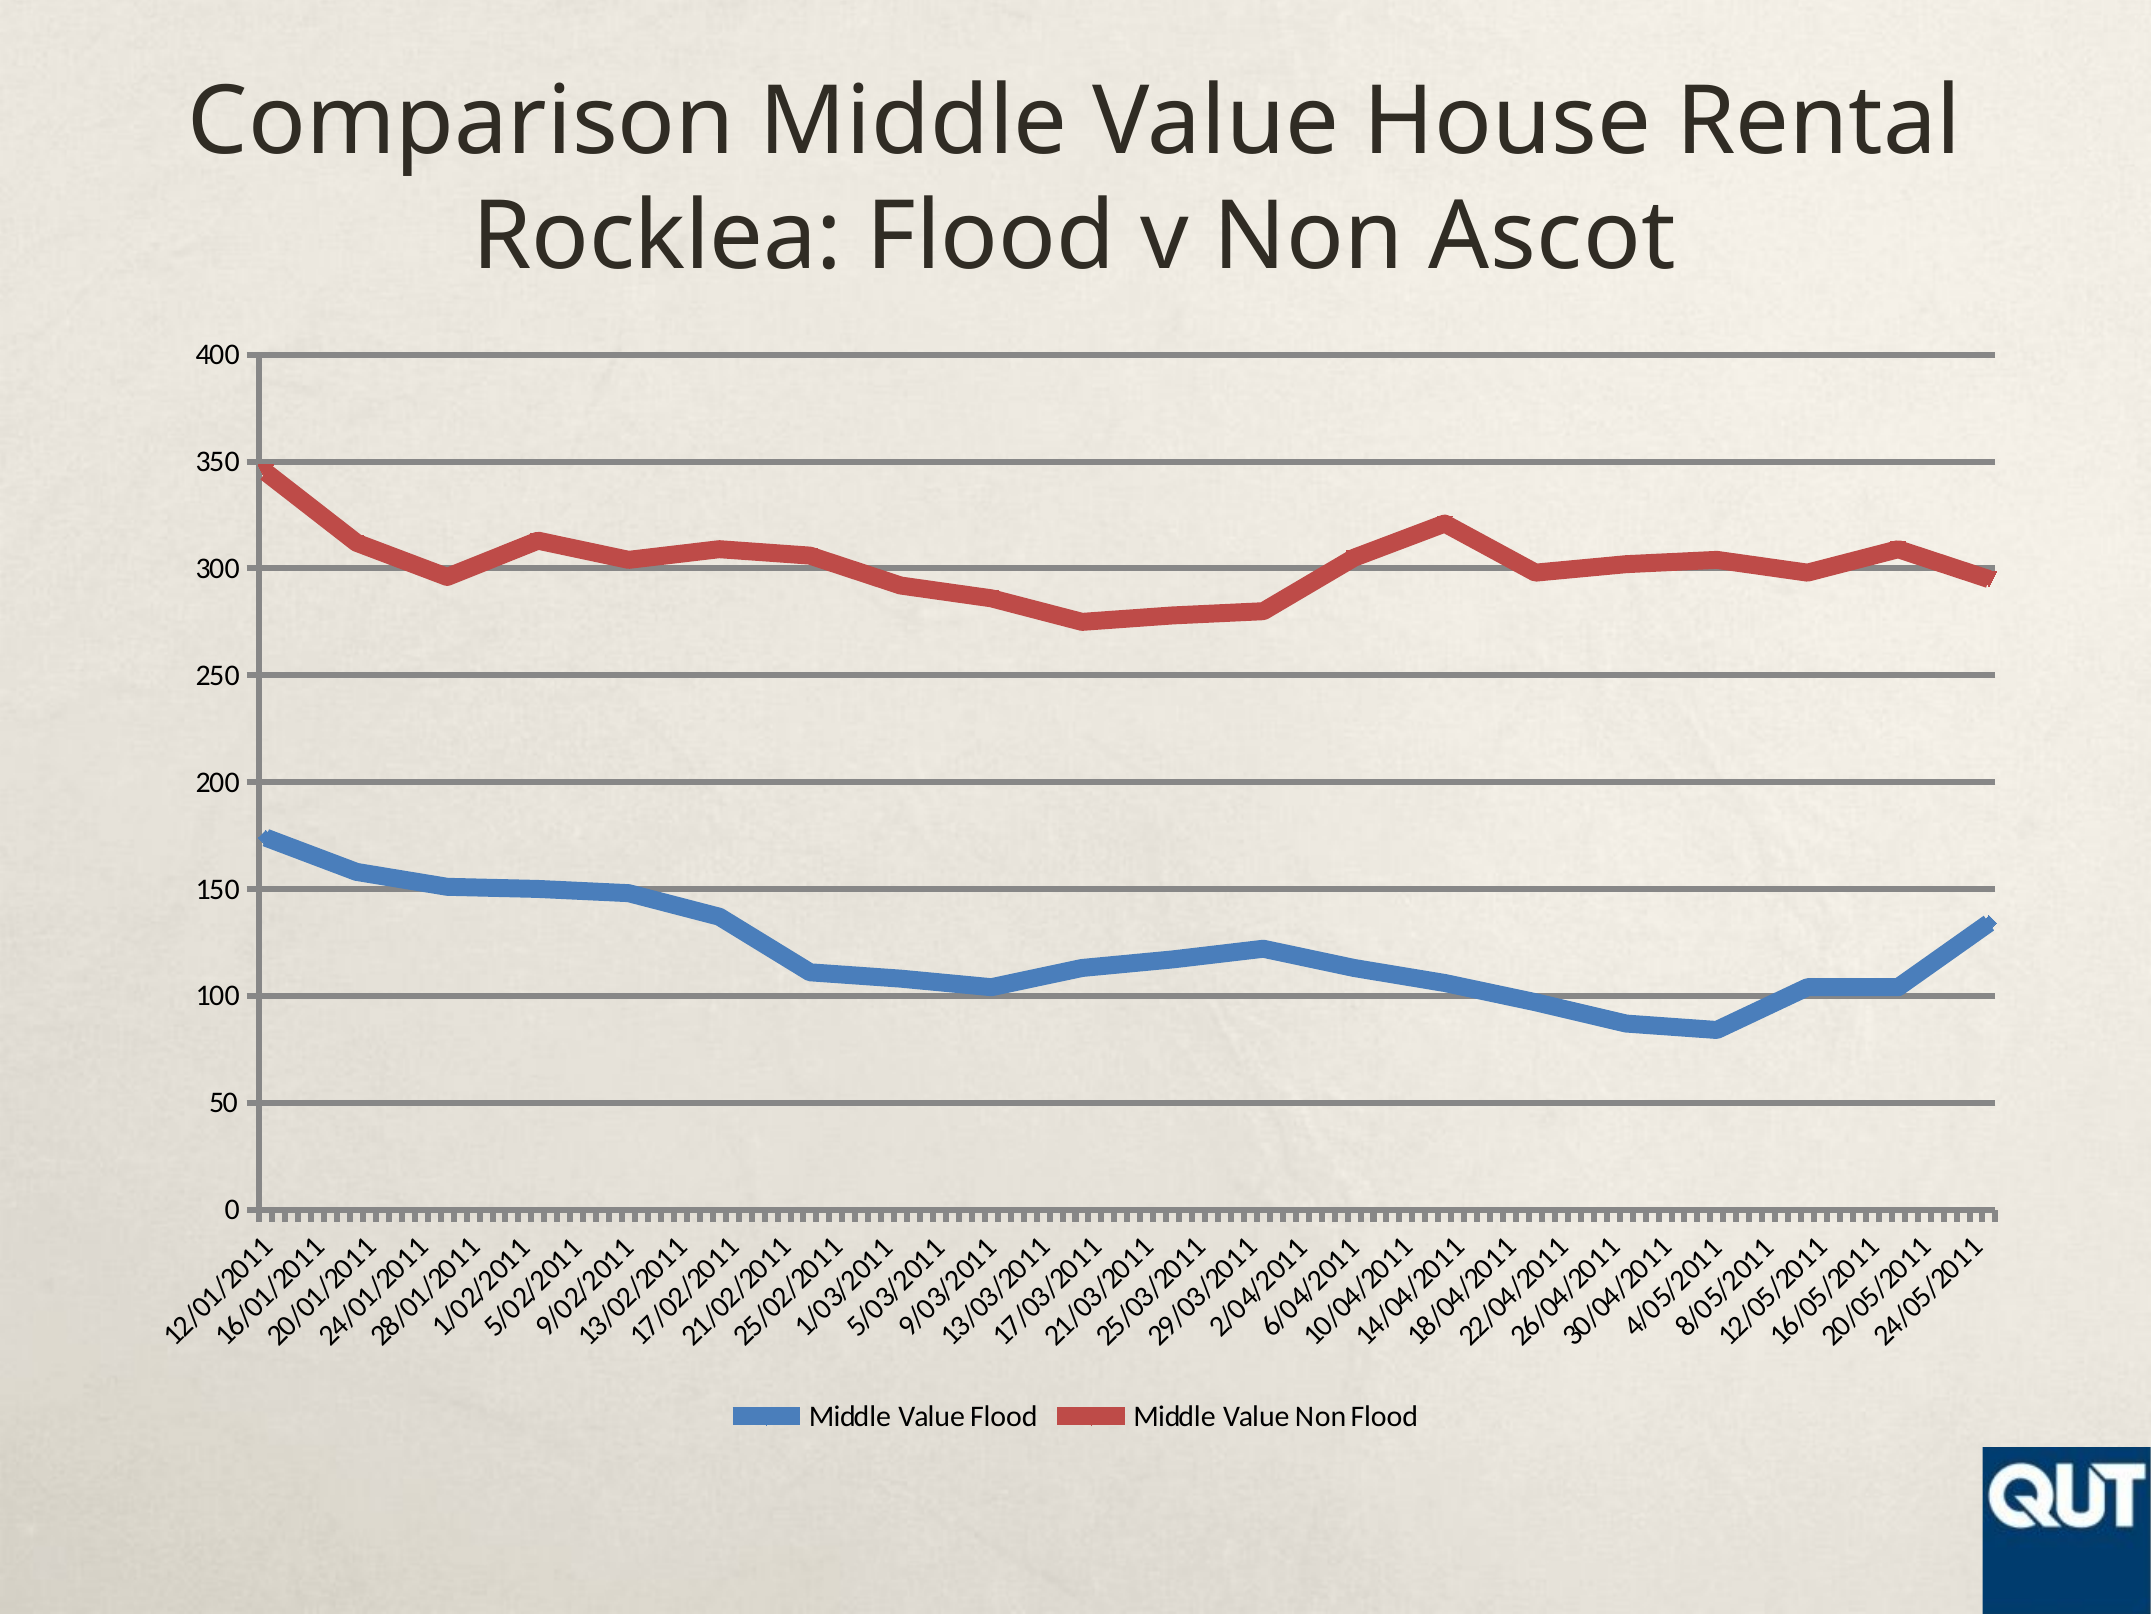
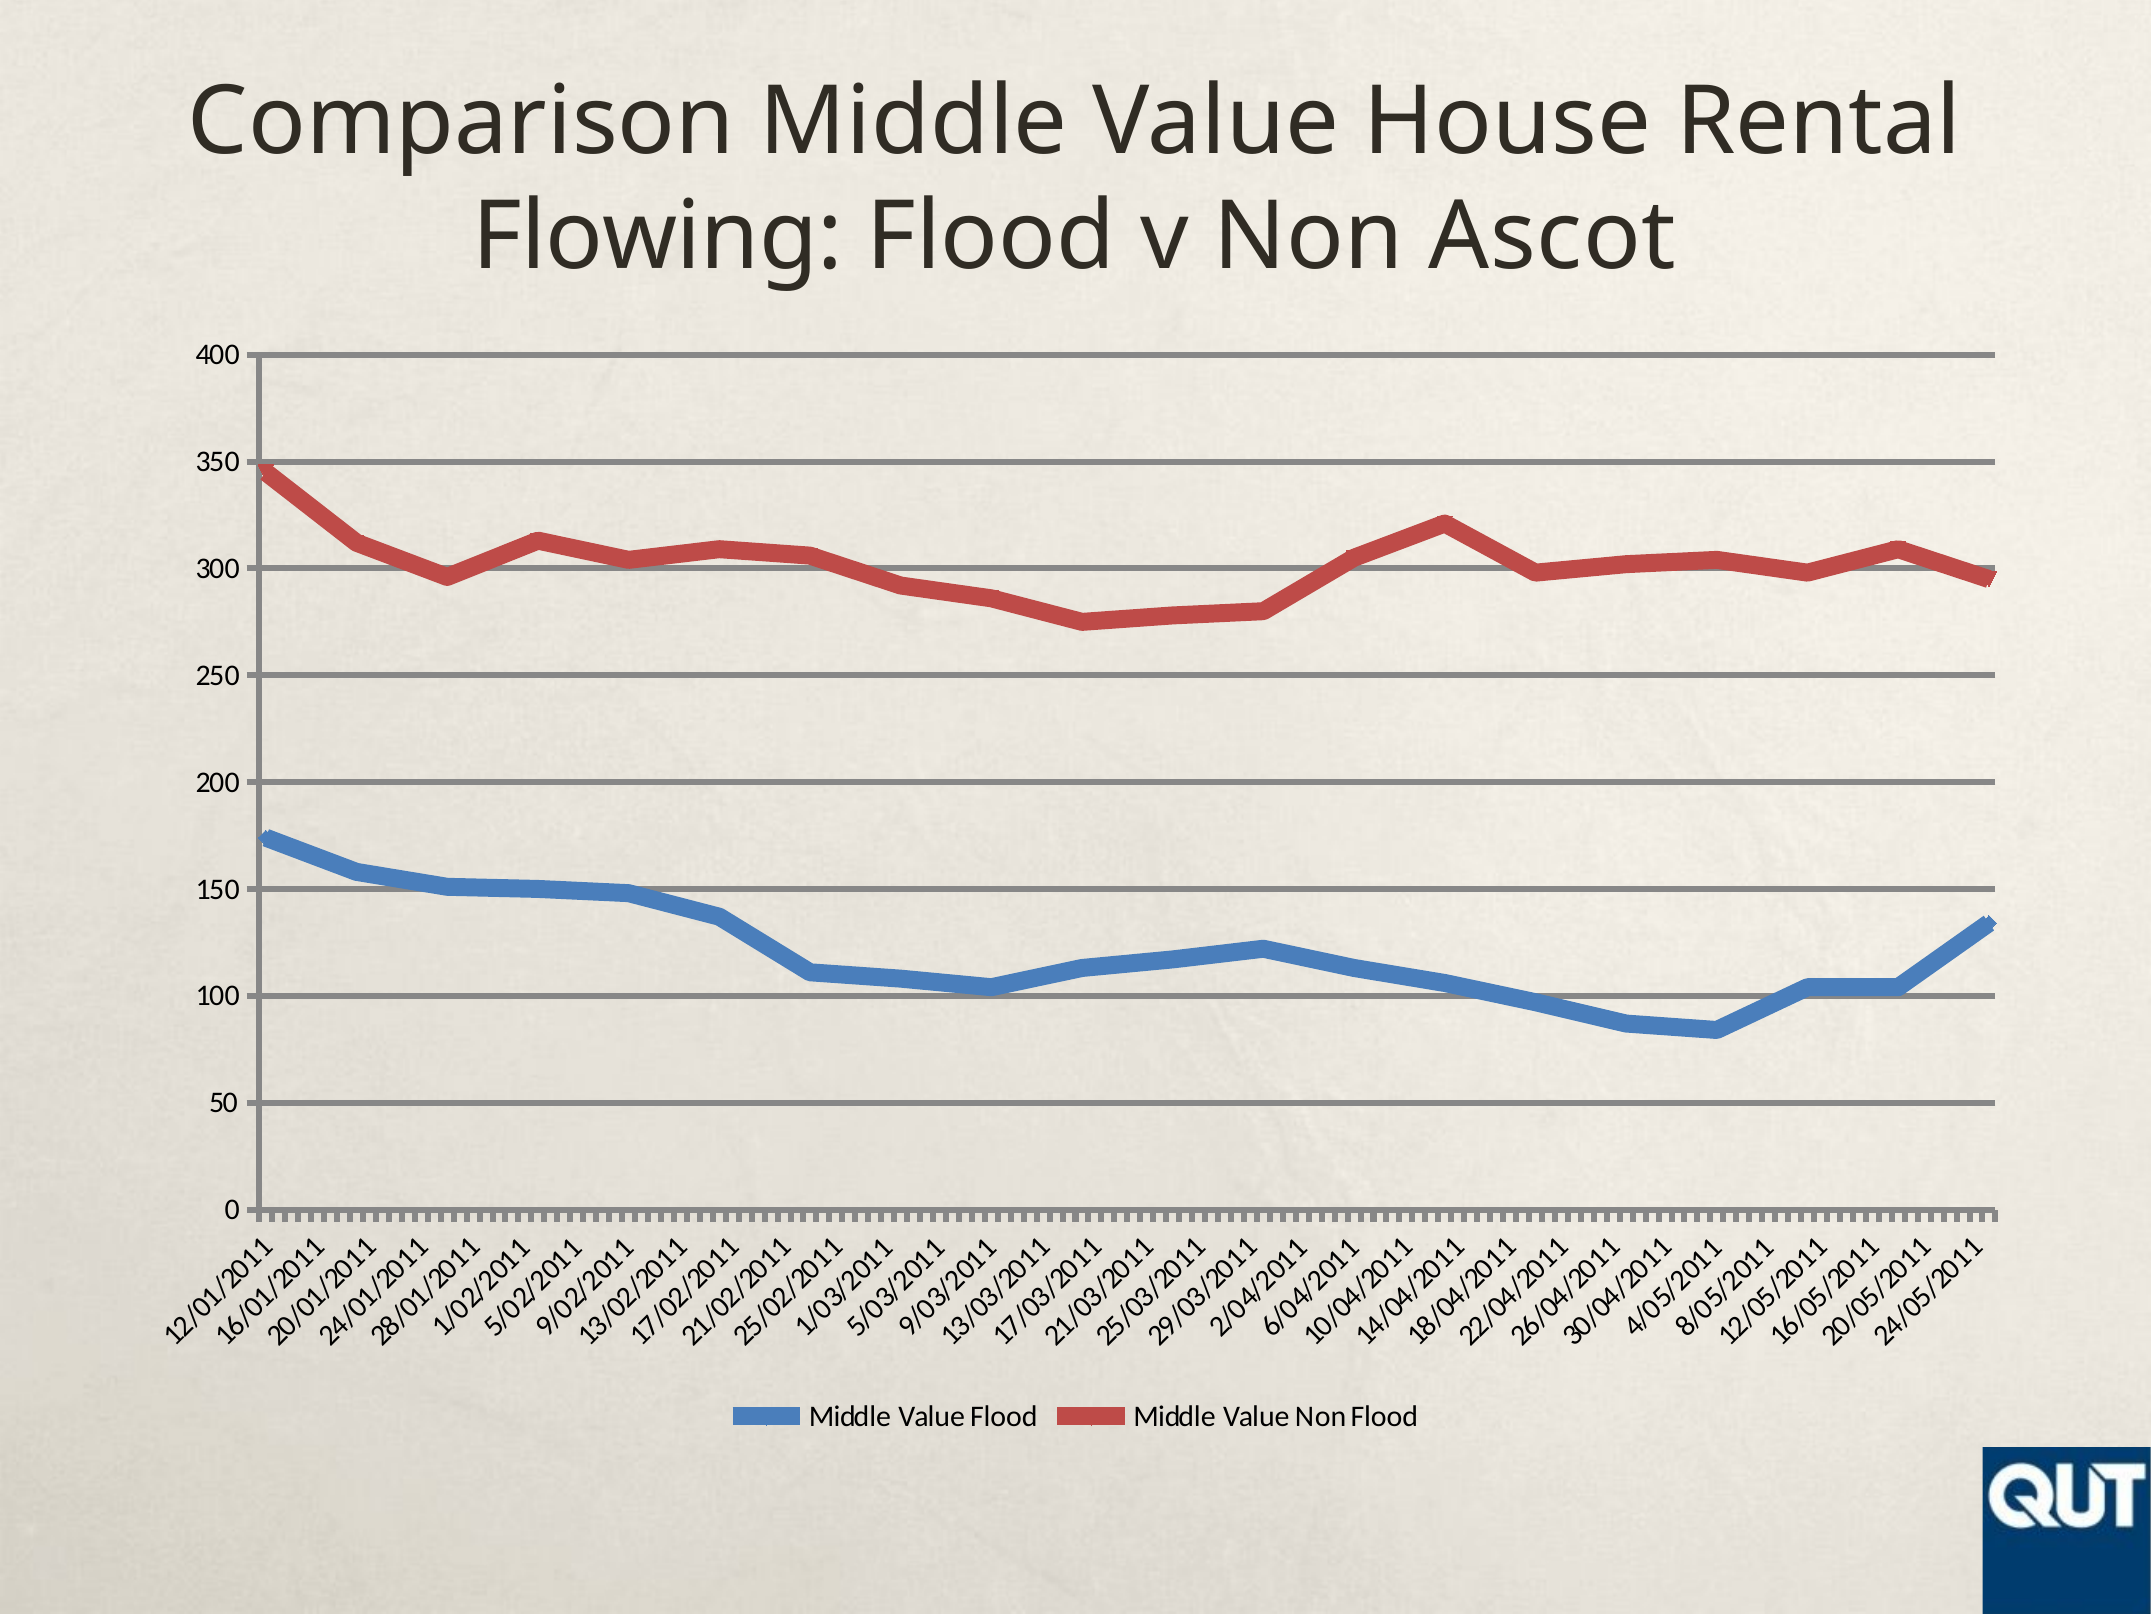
Rocklea: Rocklea -> Flowing
